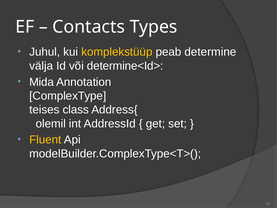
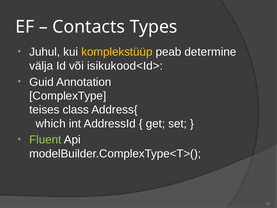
determine<Id>: determine<Id> -> isikukood<Id>
Mida: Mida -> Guid
olemil: olemil -> which
Fluent colour: yellow -> light green
